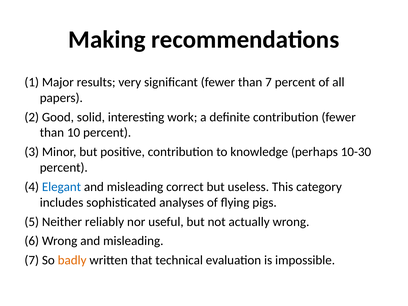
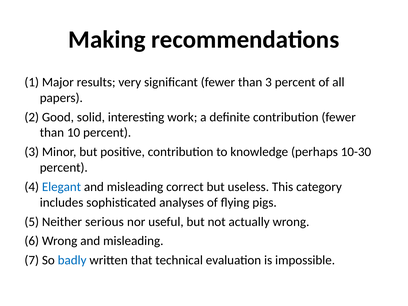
than 7: 7 -> 3
reliably: reliably -> serious
badly colour: orange -> blue
